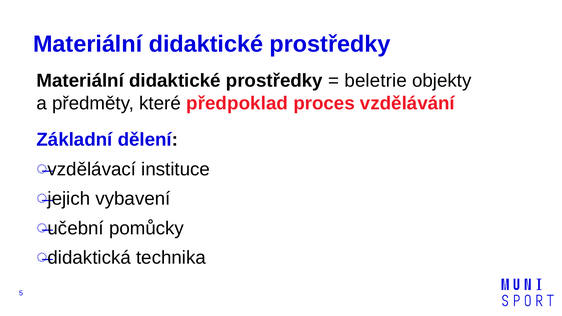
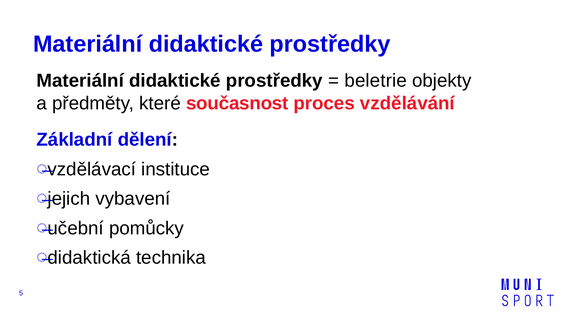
předpoklad: předpoklad -> současnost
